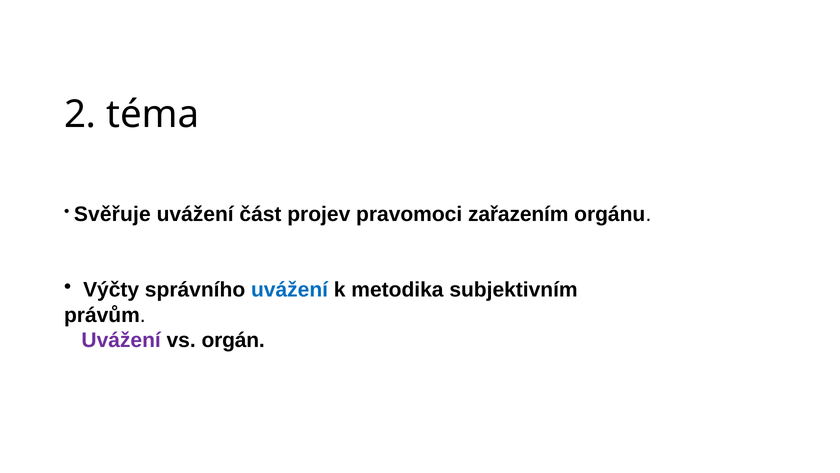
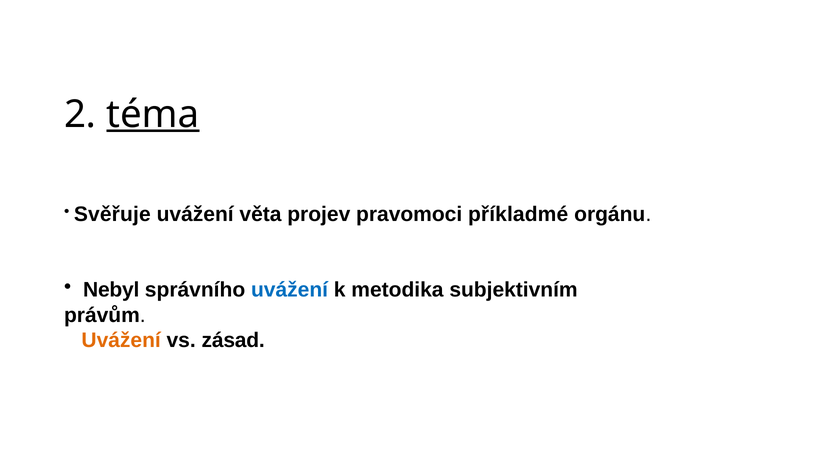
téma underline: none -> present
část: část -> věta
zařazením: zařazením -> příkladmé
Výčty: Výčty -> Nebyl
Uvážení at (121, 340) colour: purple -> orange
orgán: orgán -> zásad
